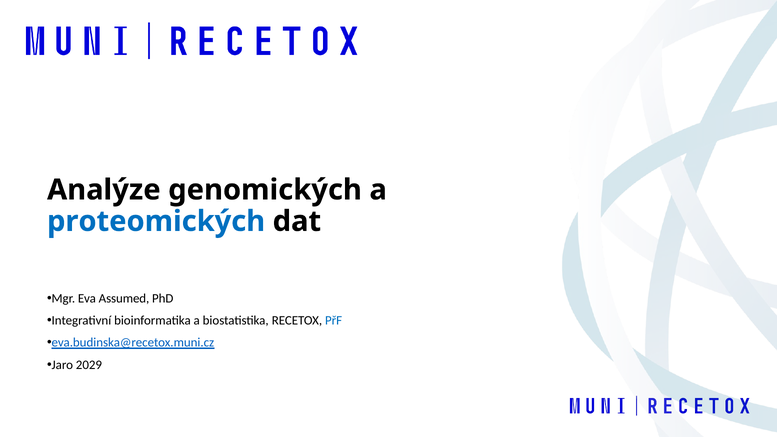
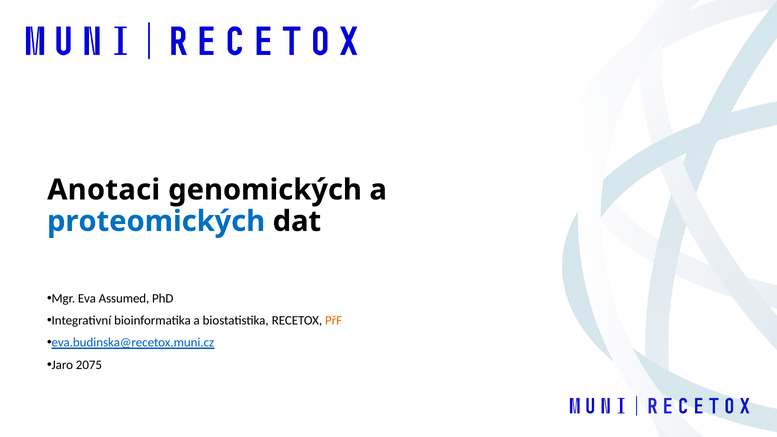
Analýze: Analýze -> Anotaci
PřF colour: blue -> orange
2029: 2029 -> 2075
